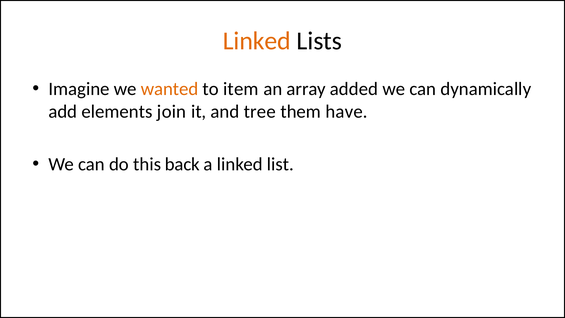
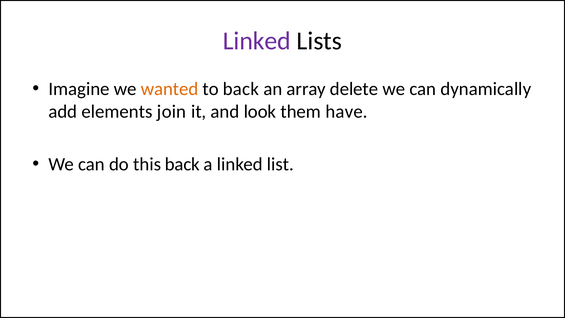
Linked at (257, 41) colour: orange -> purple
to item: item -> back
added: added -> delete
tree: tree -> look
